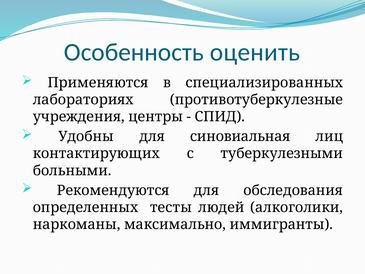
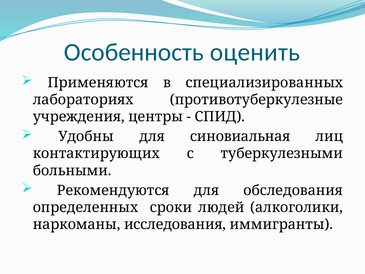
тесты: тесты -> сроки
максимально: максимально -> исследования
